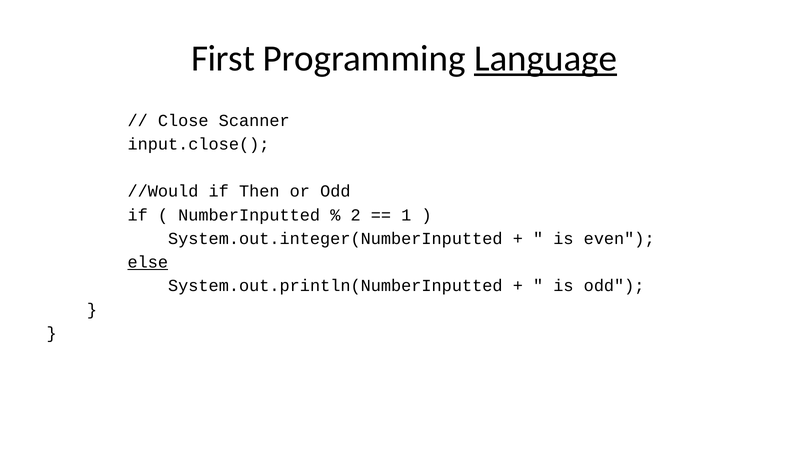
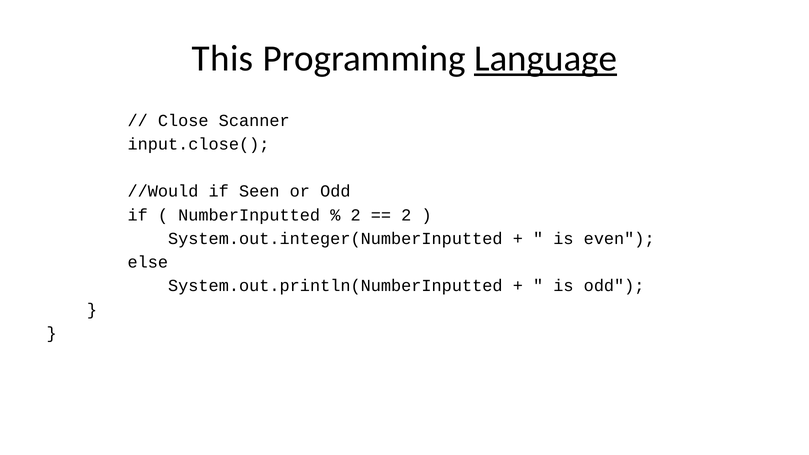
First: First -> This
Then: Then -> Seen
1 at (406, 215): 1 -> 2
else underline: present -> none
